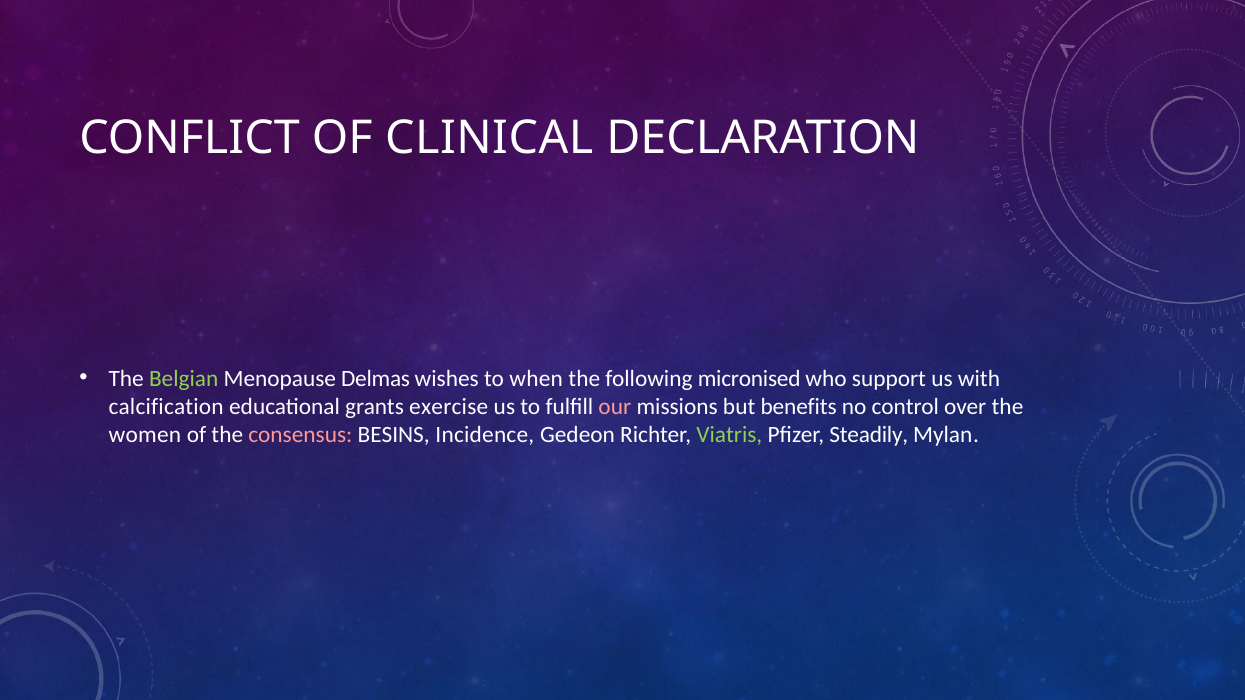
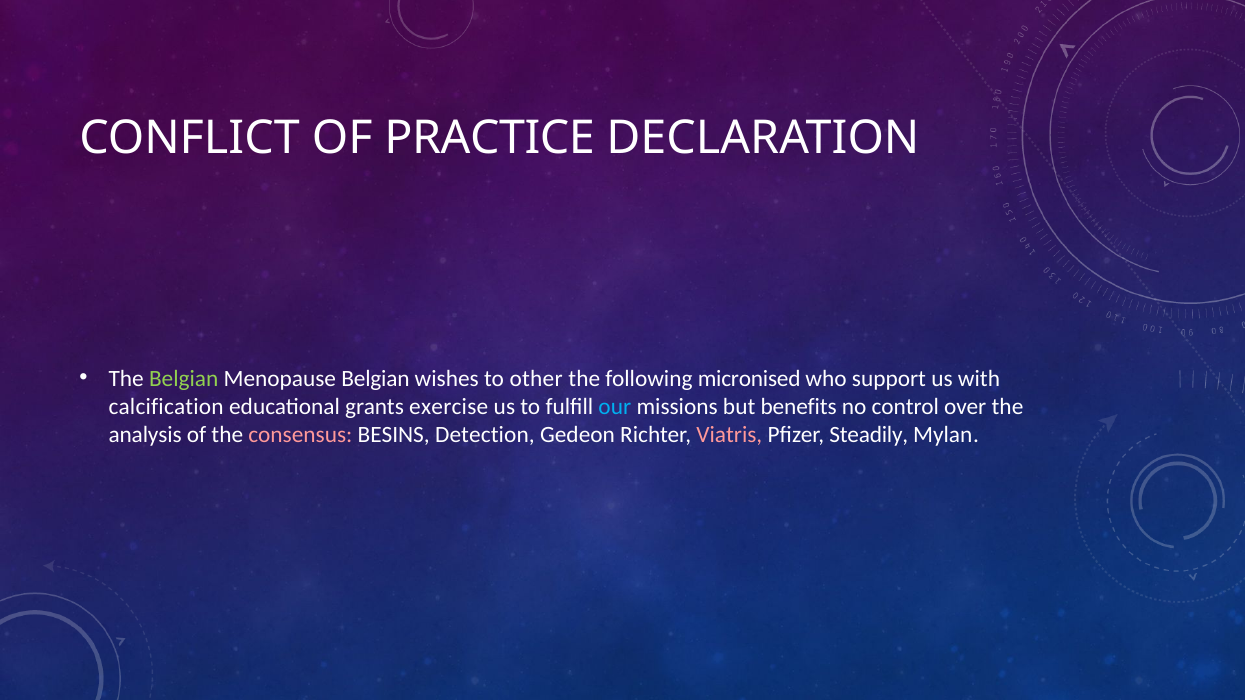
CLINICAL: CLINICAL -> PRACTICE
Menopause Delmas: Delmas -> Belgian
when: when -> other
our colour: pink -> light blue
women: women -> analysis
Incidence: Incidence -> Detection
Viatris colour: light green -> pink
